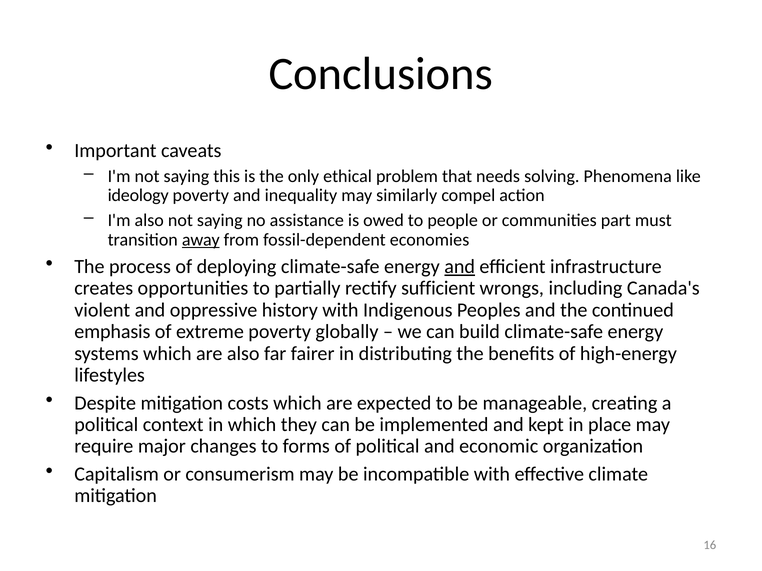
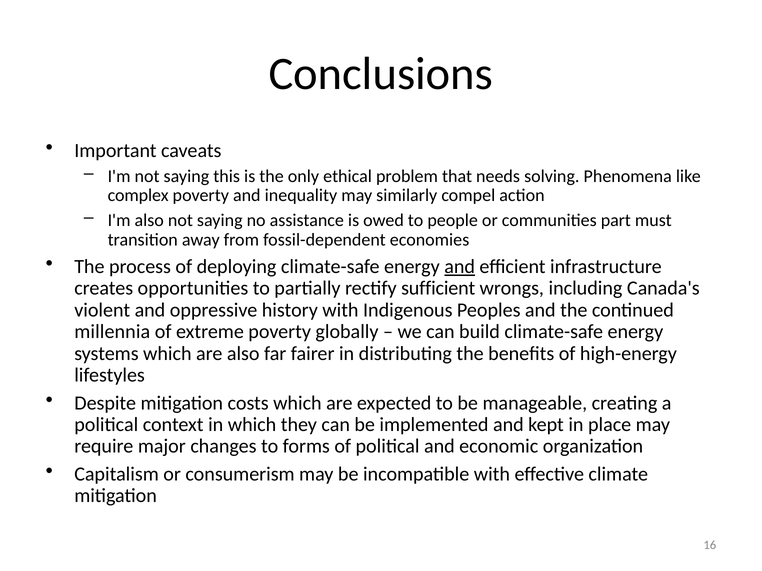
ideology: ideology -> complex
away underline: present -> none
emphasis: emphasis -> millennia
